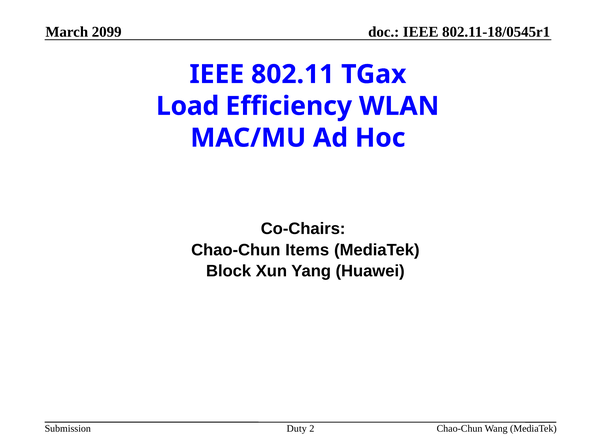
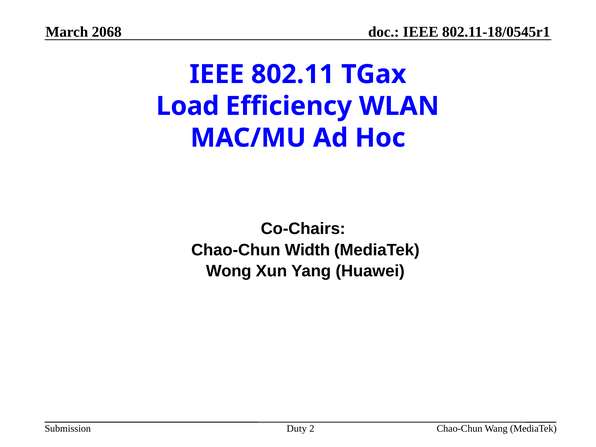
2099: 2099 -> 2068
Items: Items -> Width
Block: Block -> Wong
